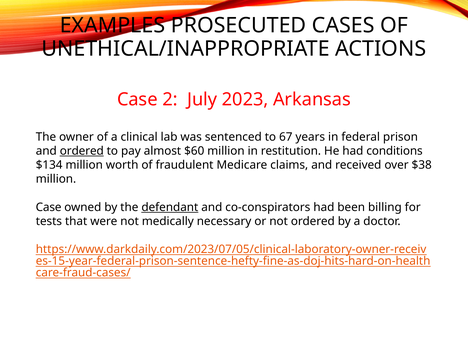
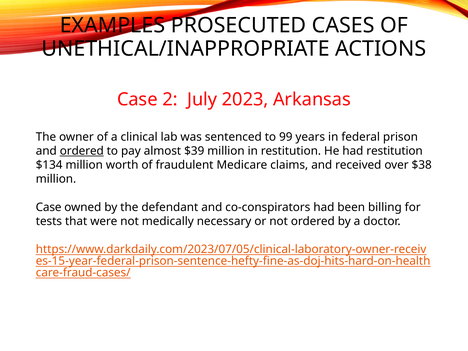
67: 67 -> 99
$60: $60 -> $39
had conditions: conditions -> restitution
defendant underline: present -> none
